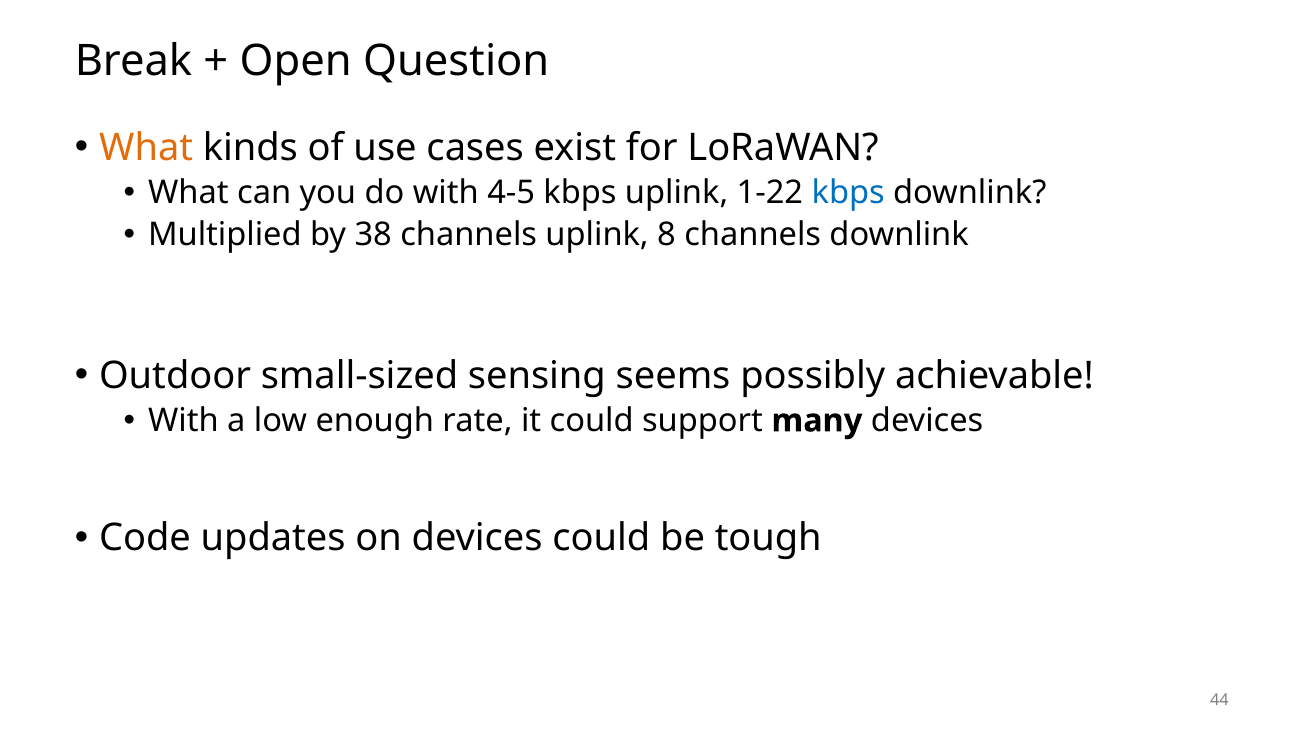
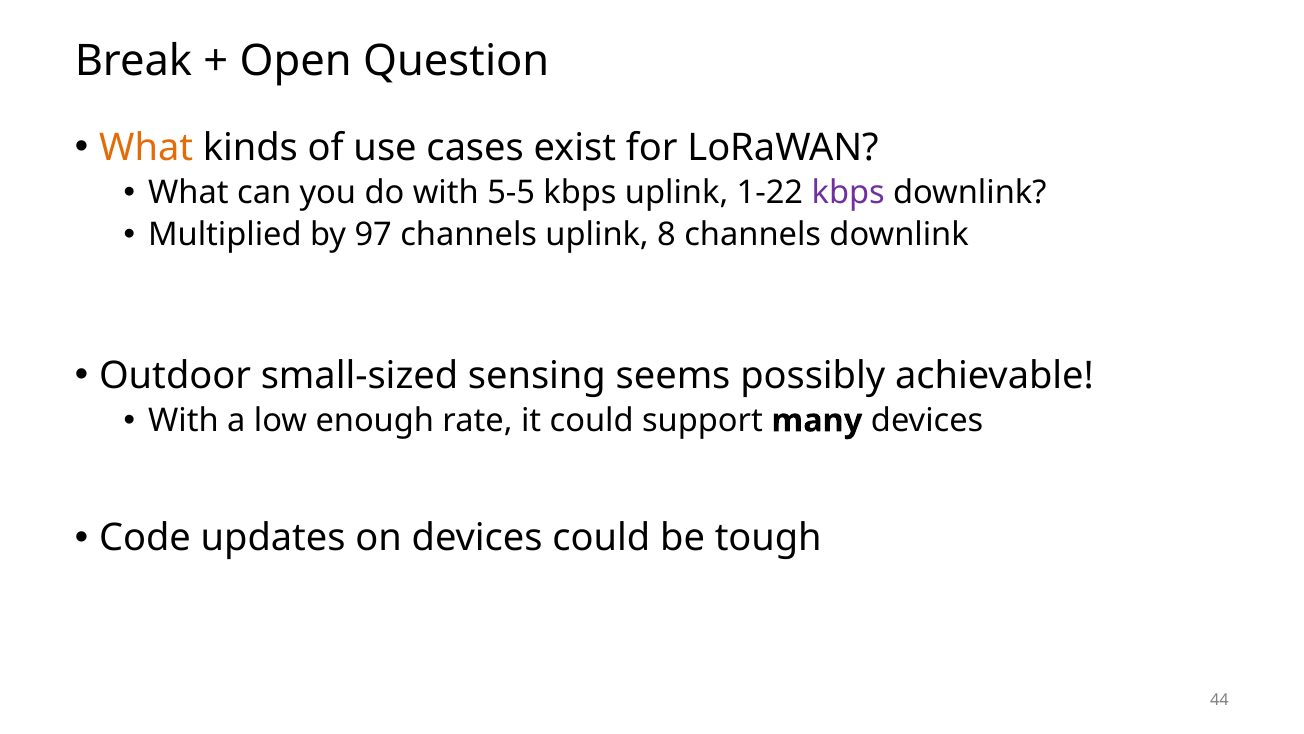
4-5: 4-5 -> 5-5
kbps at (848, 192) colour: blue -> purple
38: 38 -> 97
